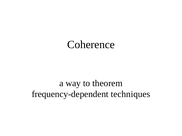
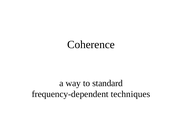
theorem: theorem -> standard
